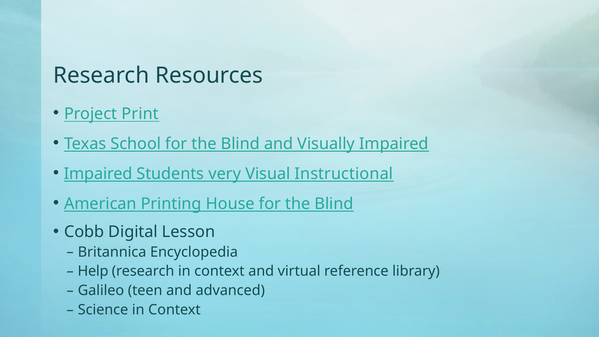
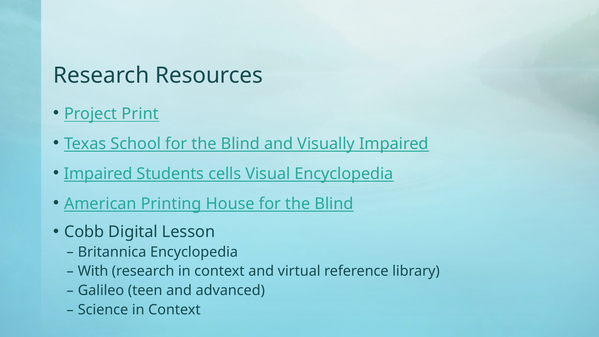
very: very -> cells
Visual Instructional: Instructional -> Encyclopedia
Help: Help -> With
